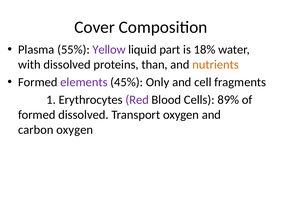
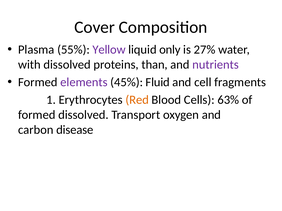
part: part -> only
18%: 18% -> 27%
nutrients colour: orange -> purple
Only: Only -> Fluid
Red colour: purple -> orange
89%: 89% -> 63%
carbon oxygen: oxygen -> disease
